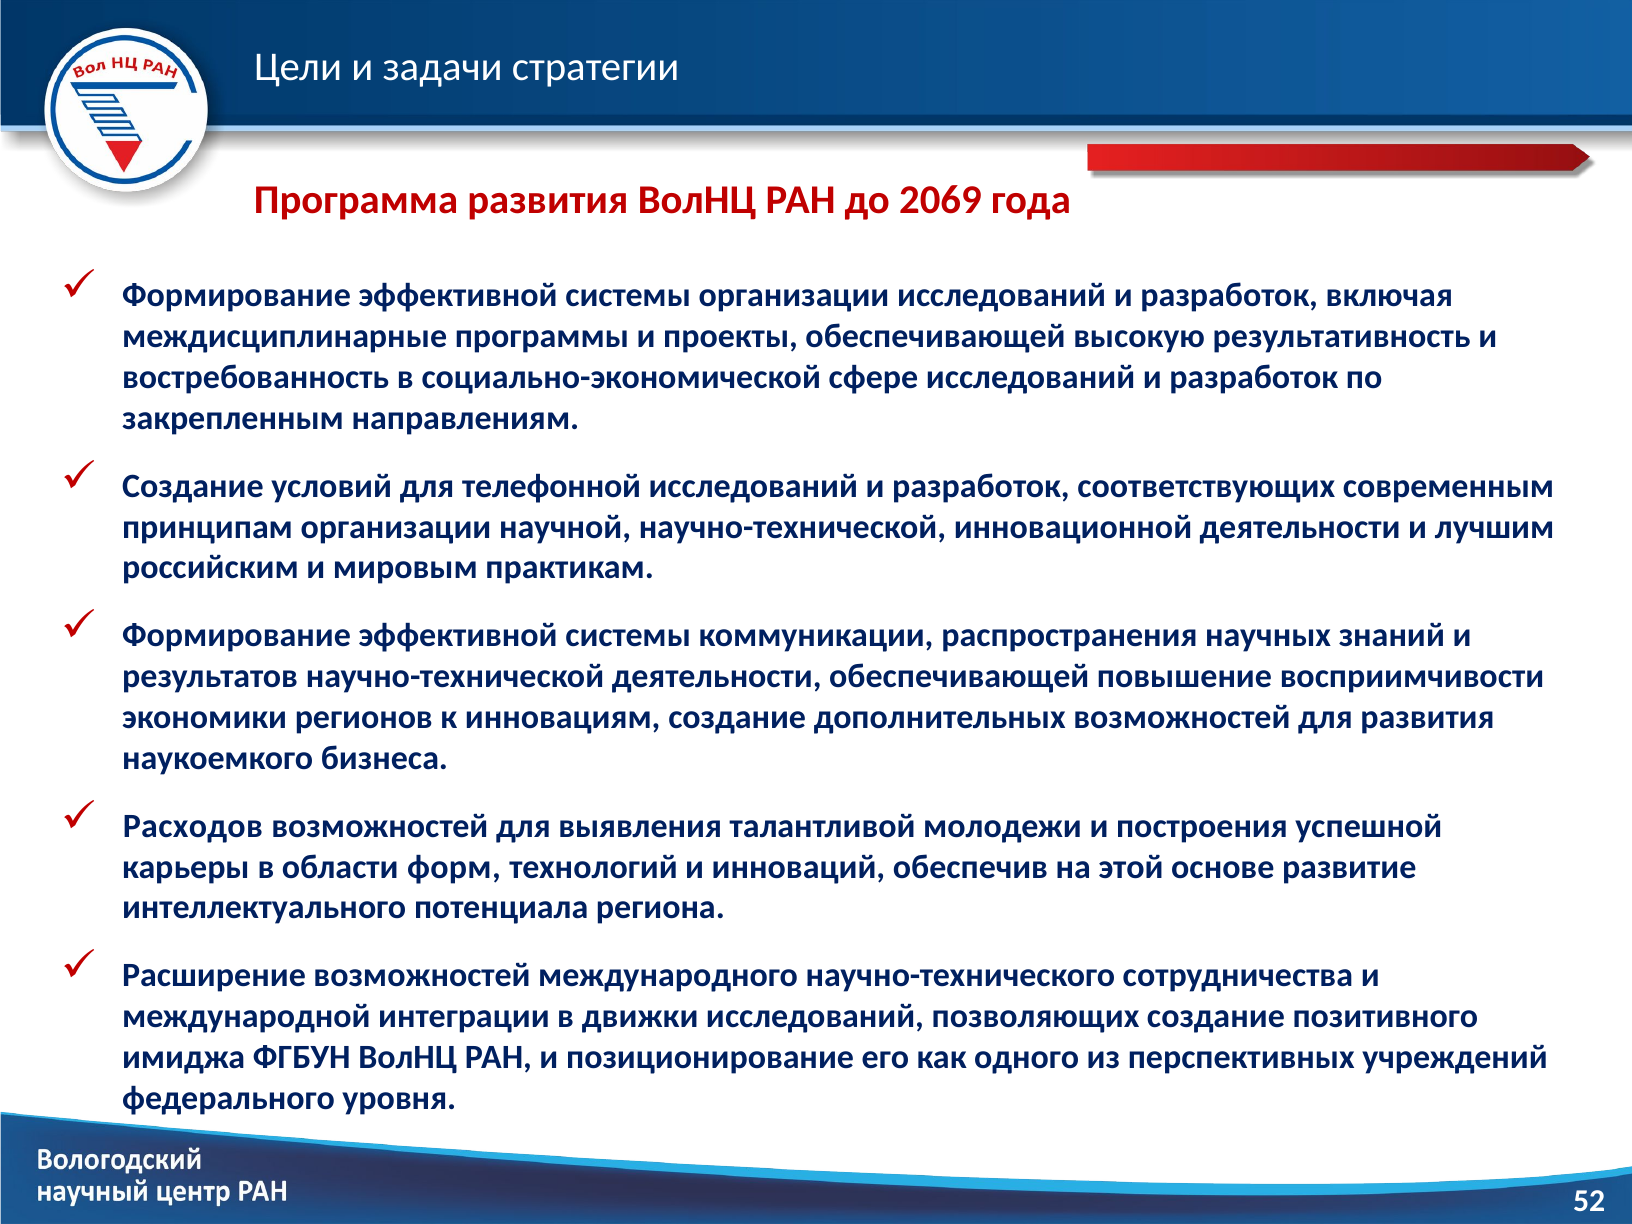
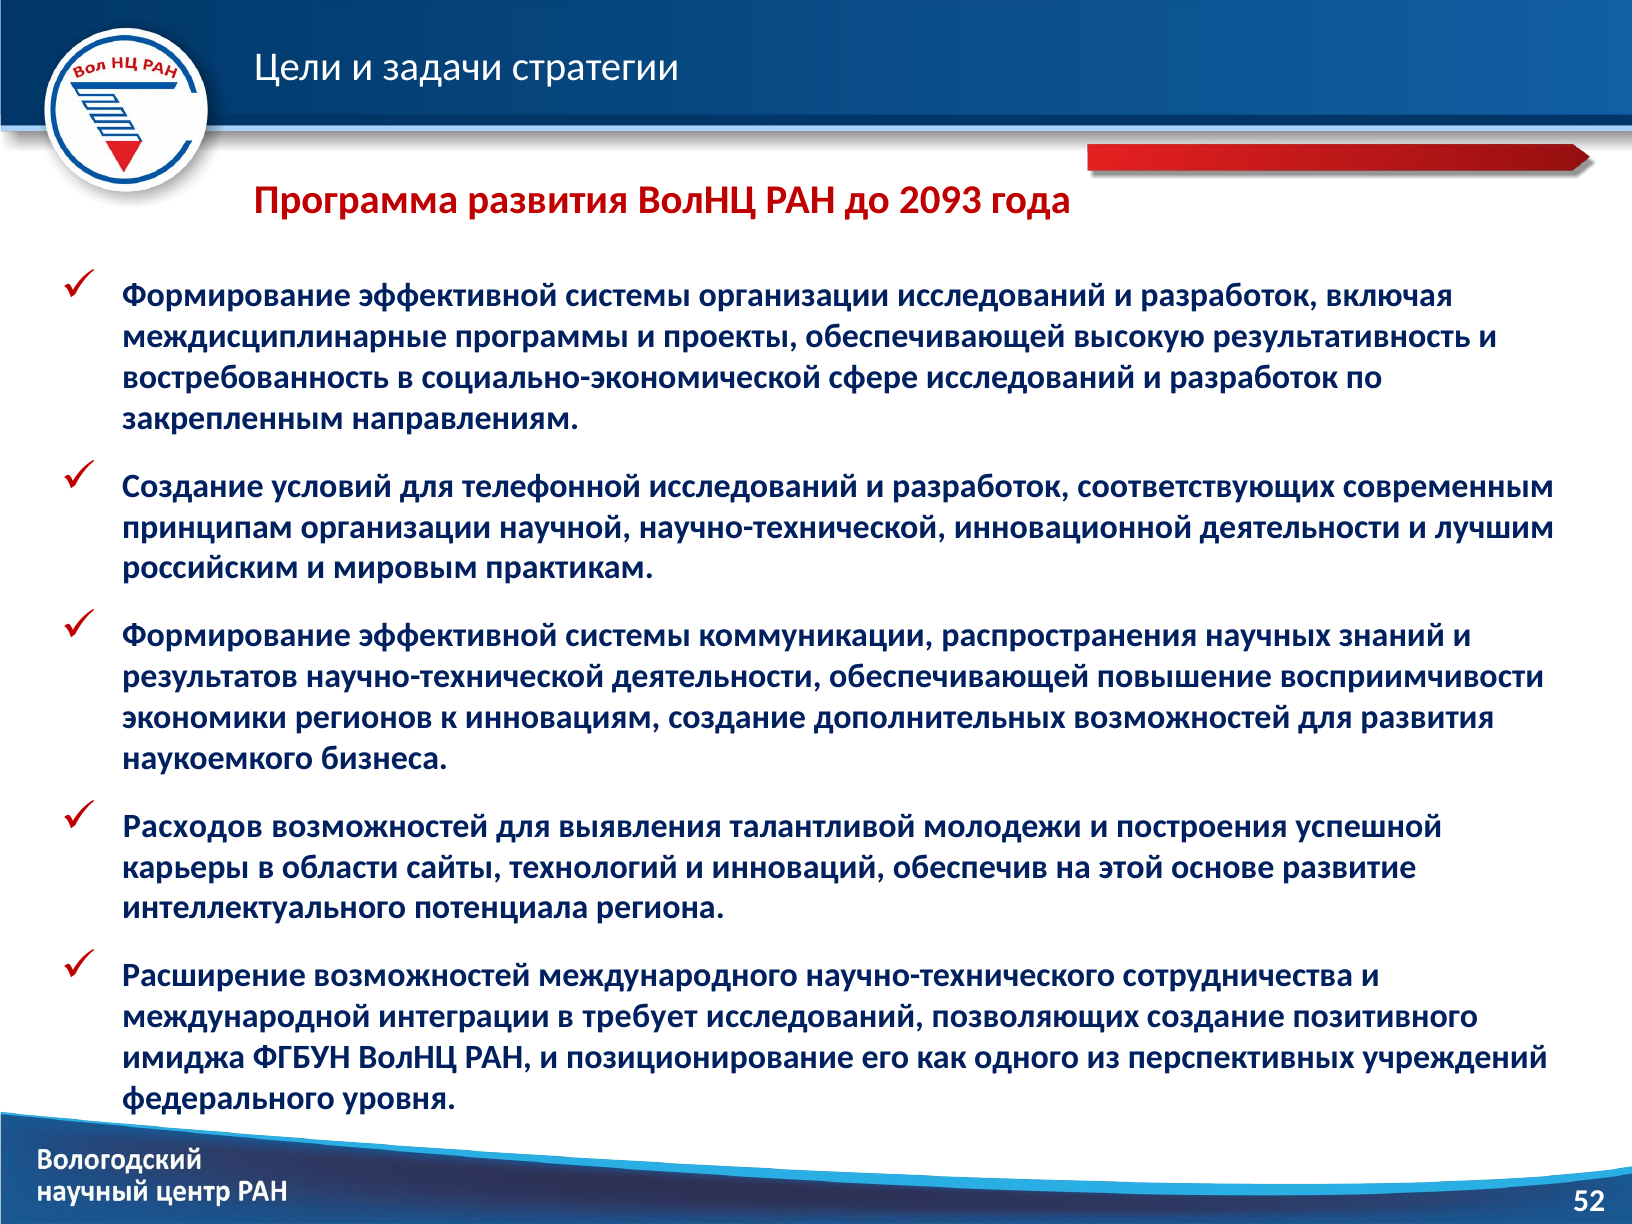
2069: 2069 -> 2093
форм: форм -> сайты
движки: движки -> требует
